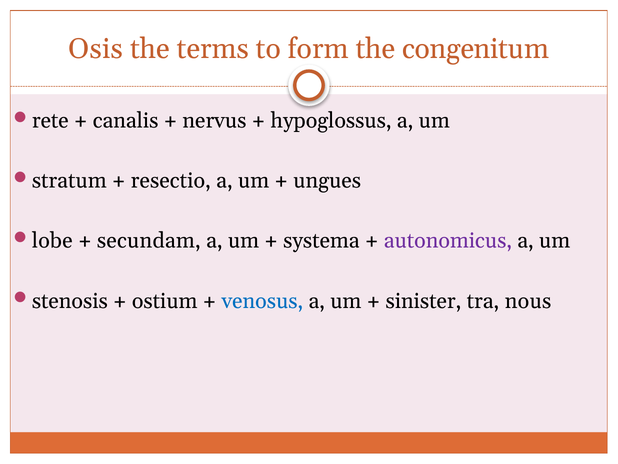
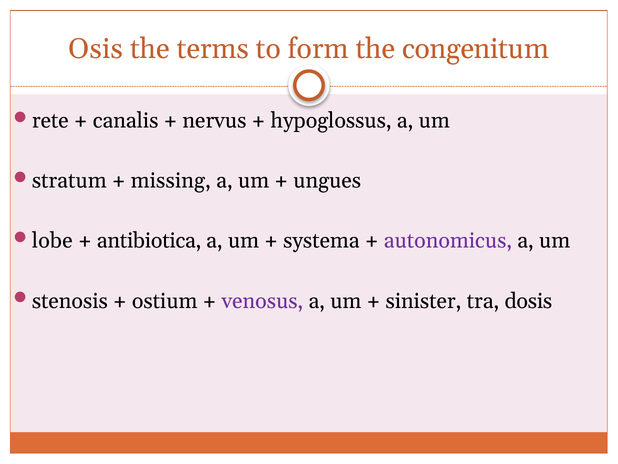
resectio: resectio -> missing
secundam: secundam -> antibiotica
venosus colour: blue -> purple
nous: nous -> dosis
